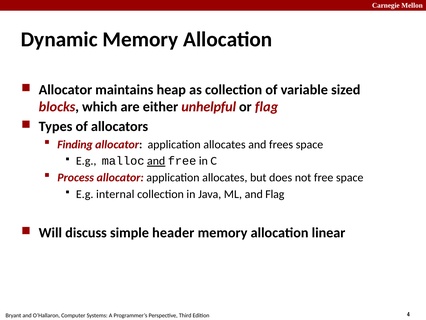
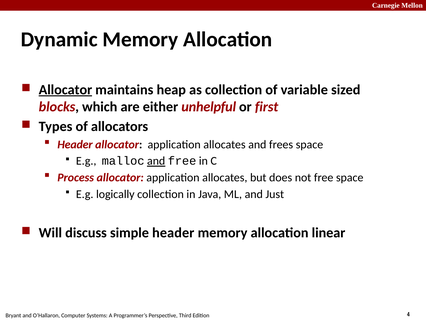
Allocator at (65, 90) underline: none -> present
or flag: flag -> first
Finding at (75, 144): Finding -> Header
internal: internal -> logically
and Flag: Flag -> Just
